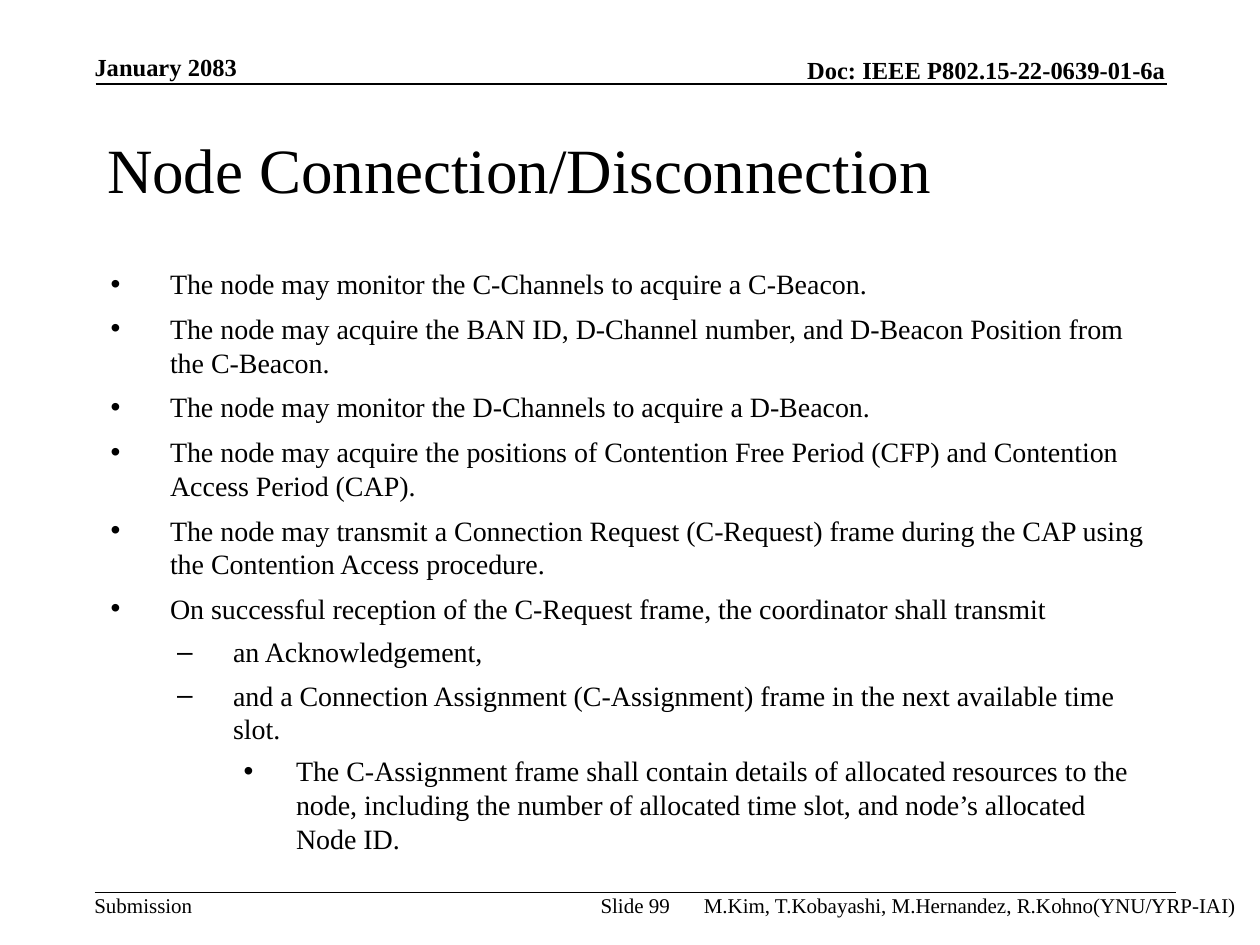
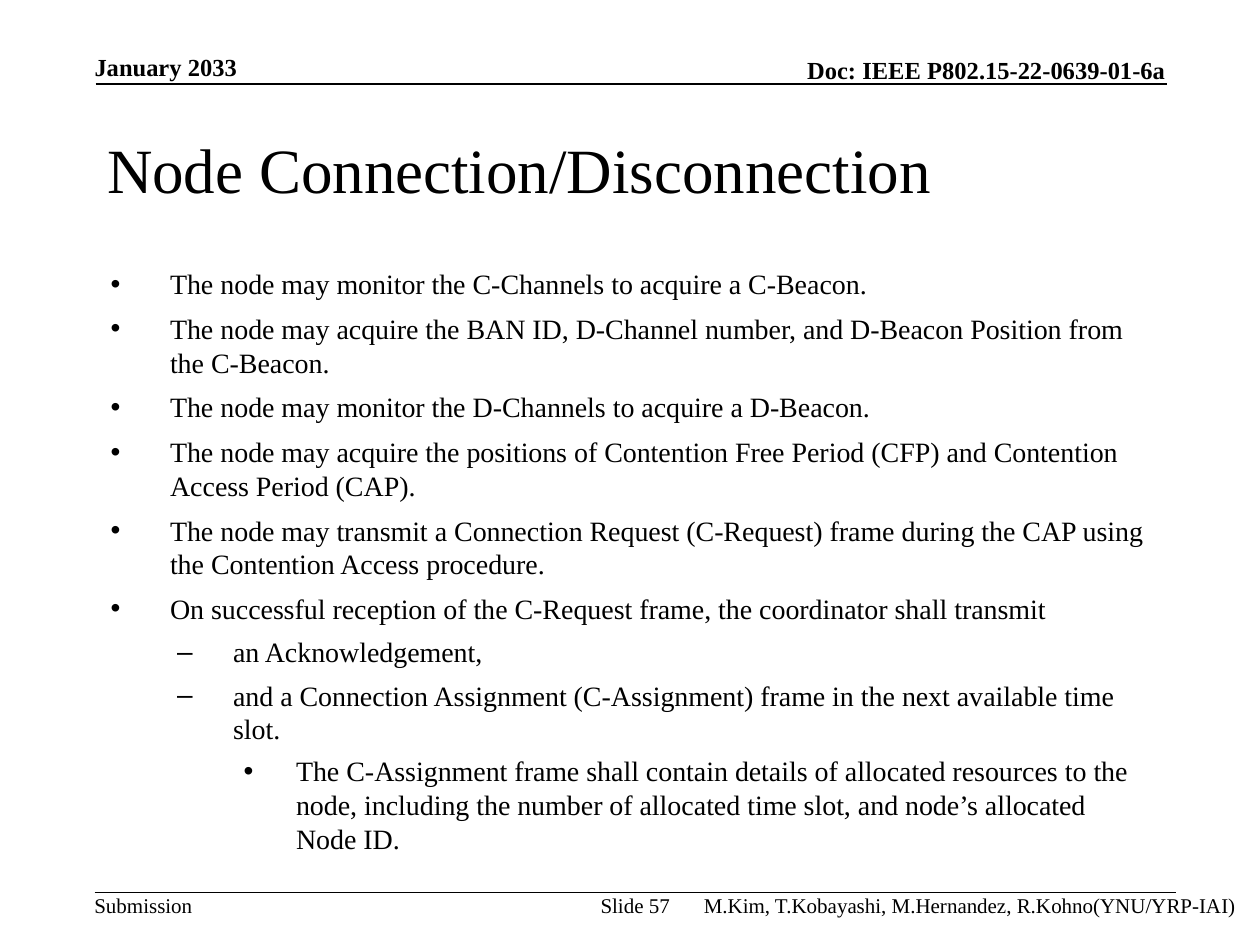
2083: 2083 -> 2033
99: 99 -> 57
